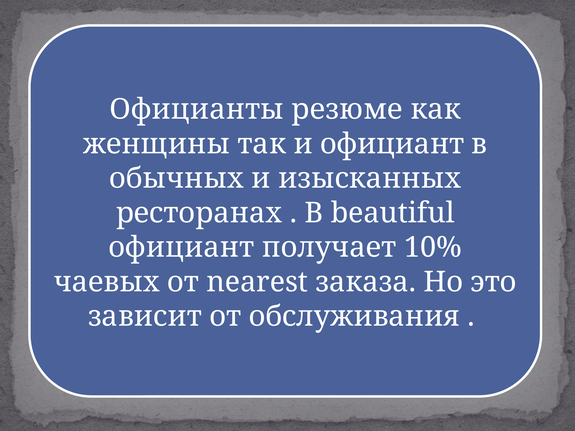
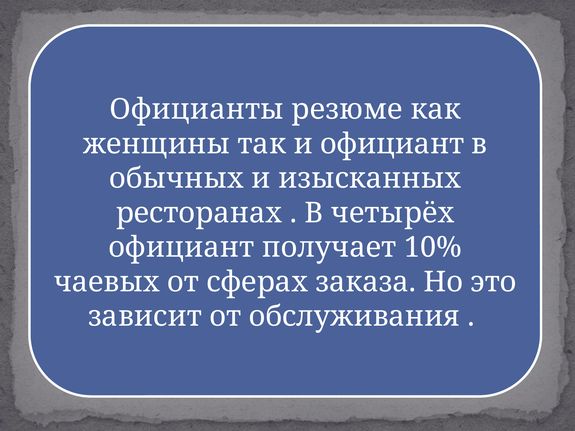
beautiful: beautiful -> четырёх
nearest: nearest -> сферах
